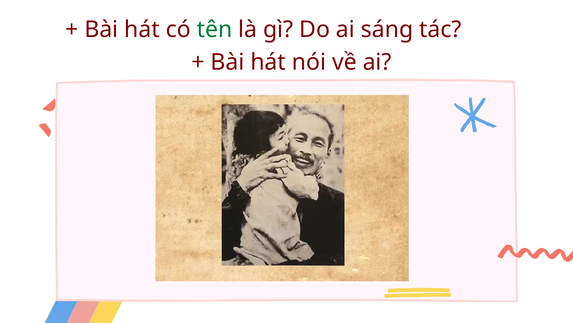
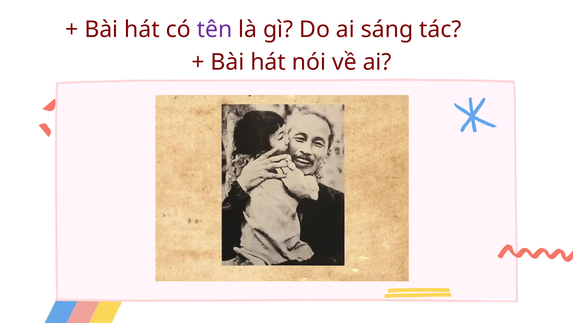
tên colour: green -> purple
